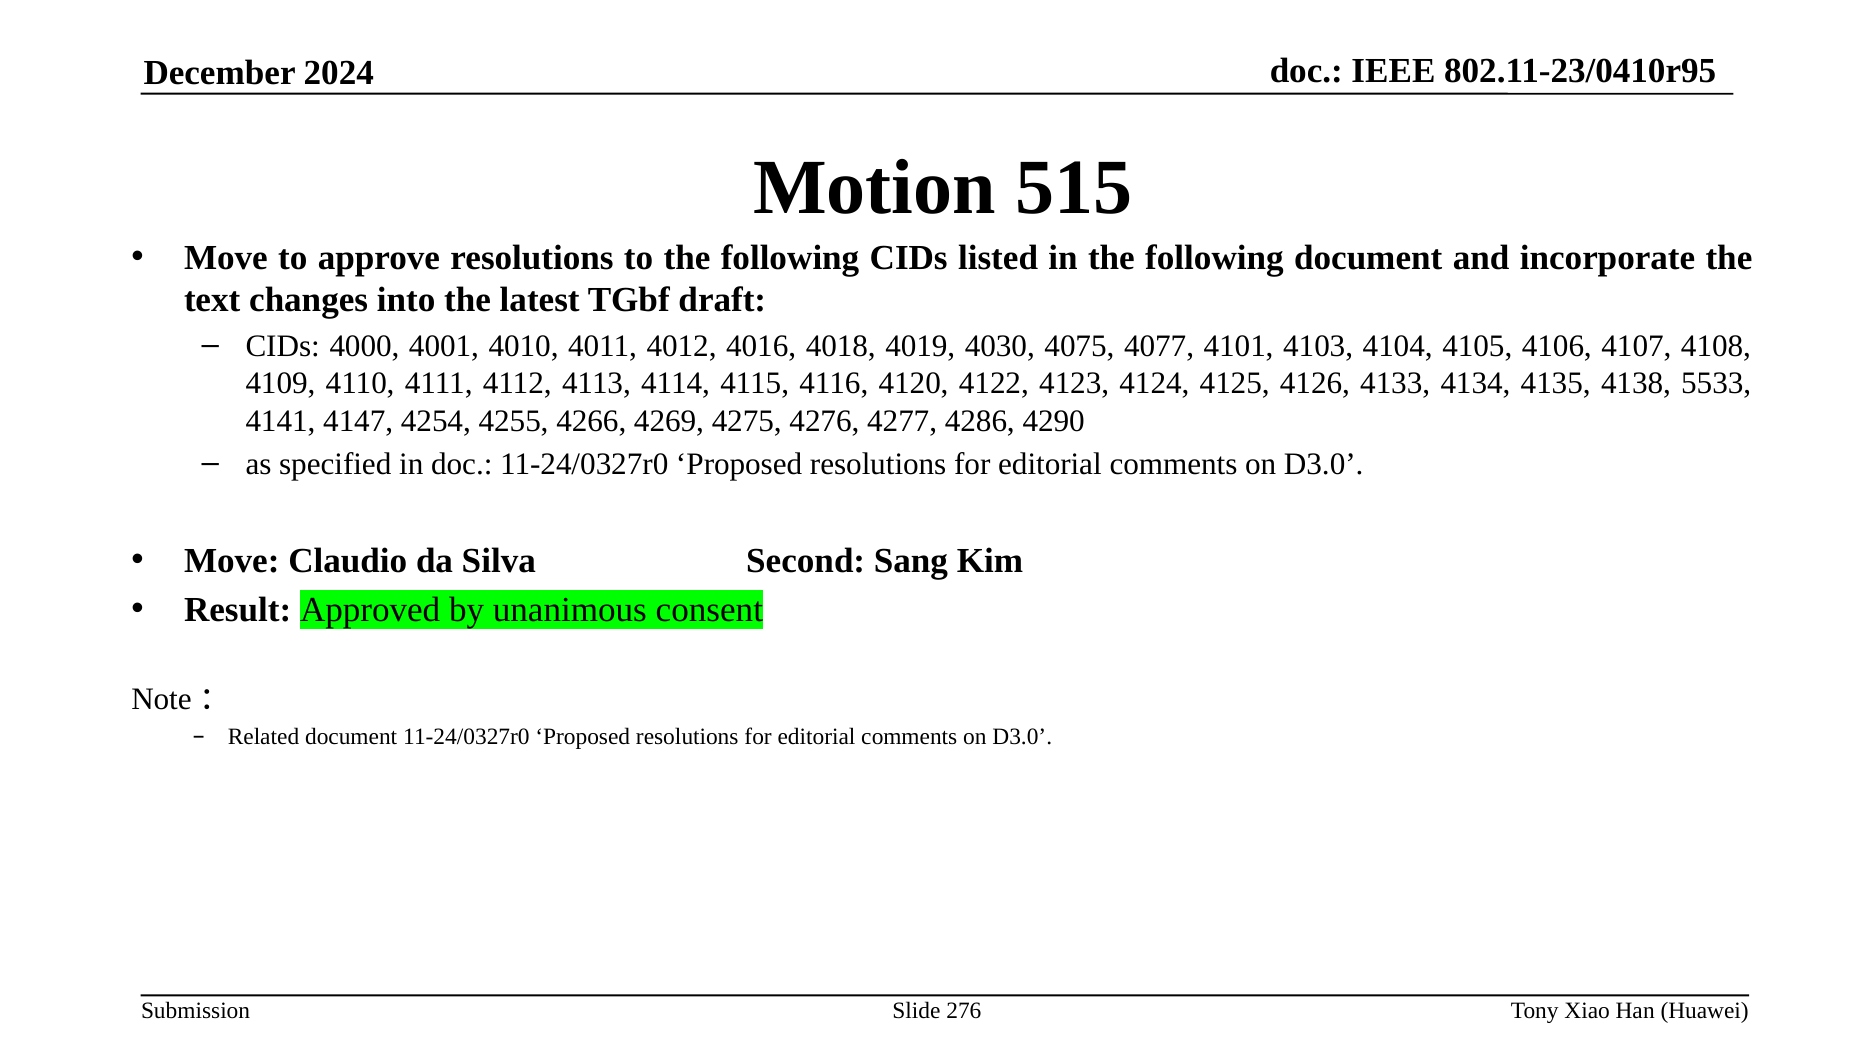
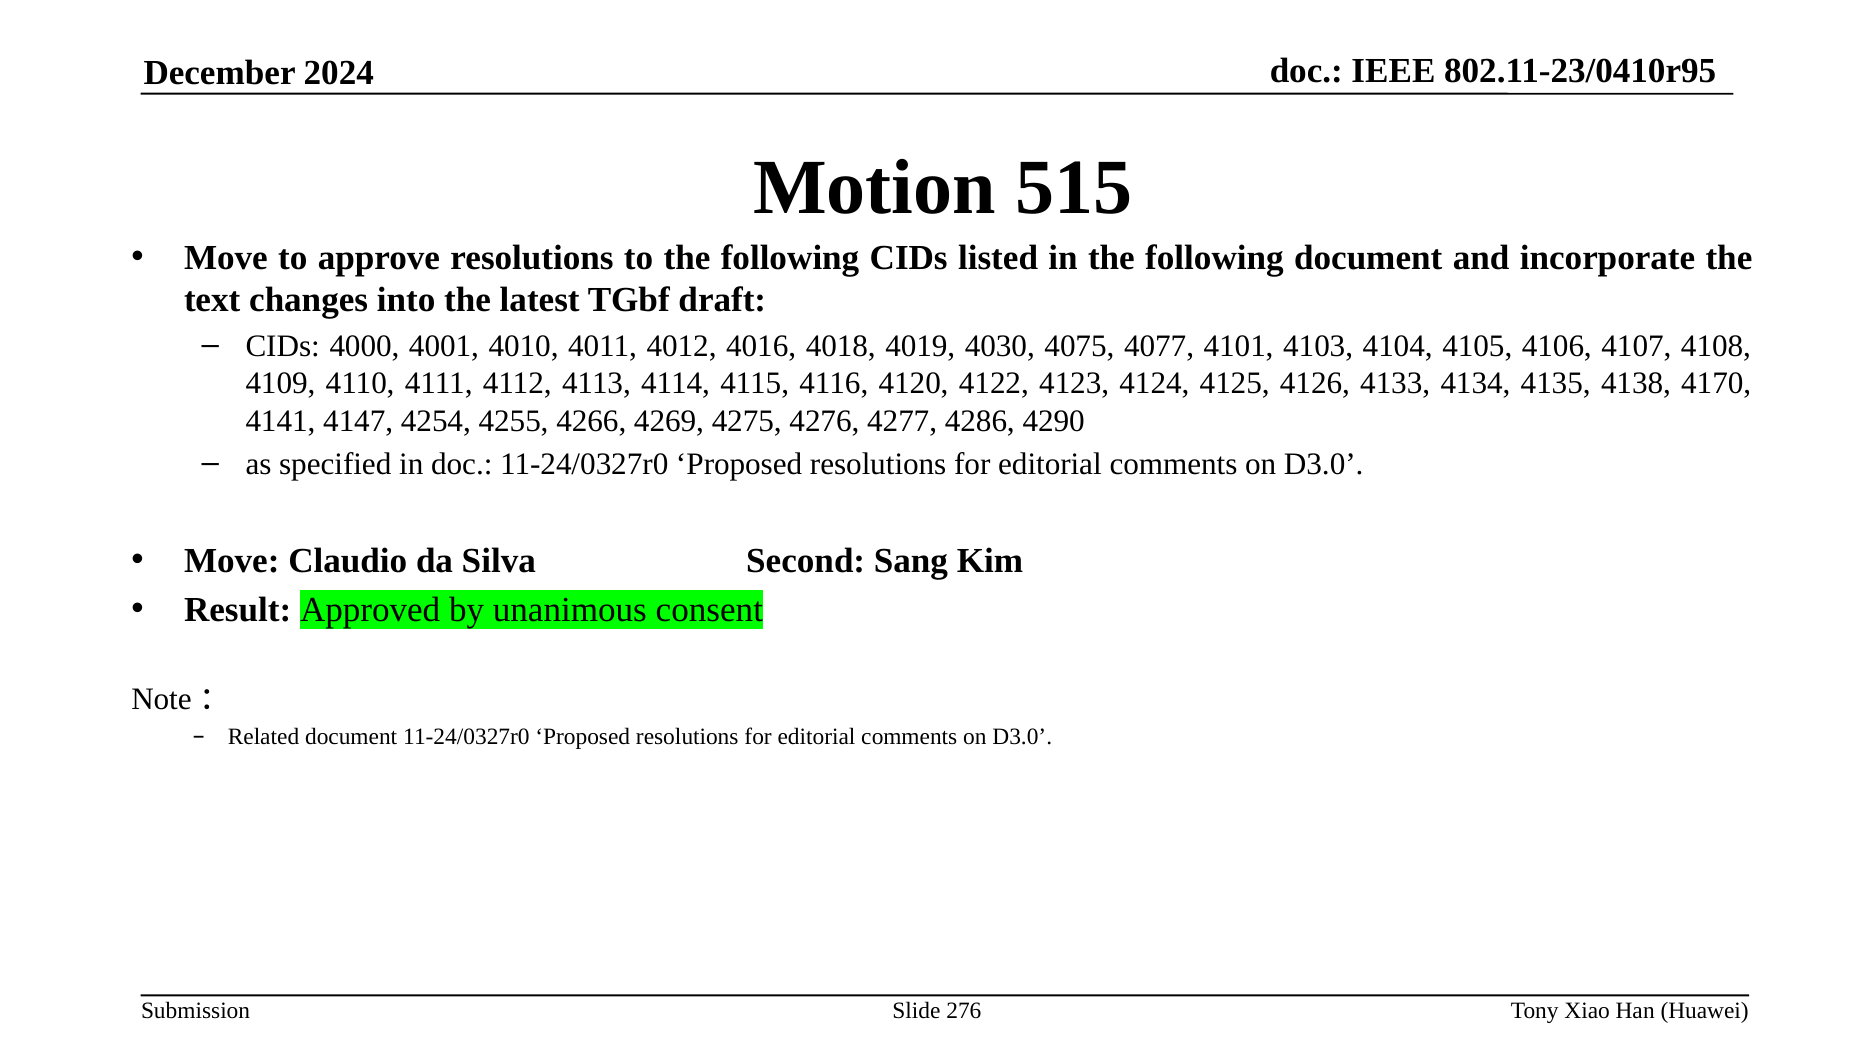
5533: 5533 -> 4170
